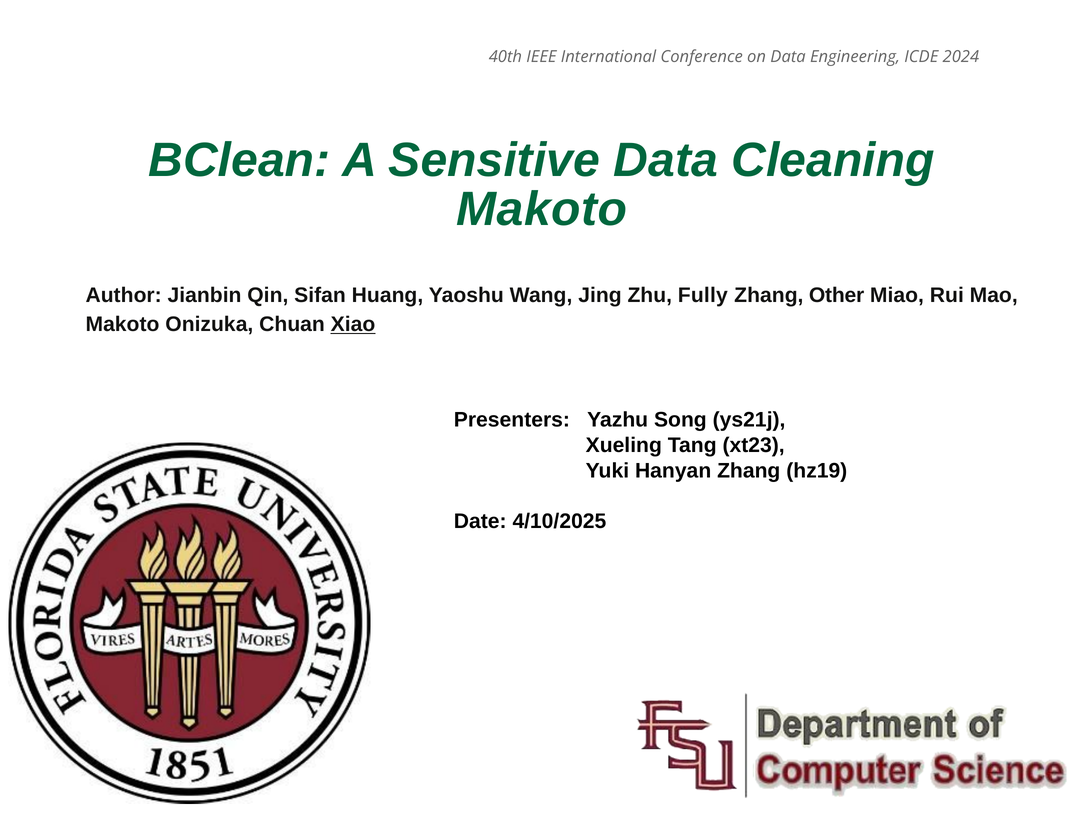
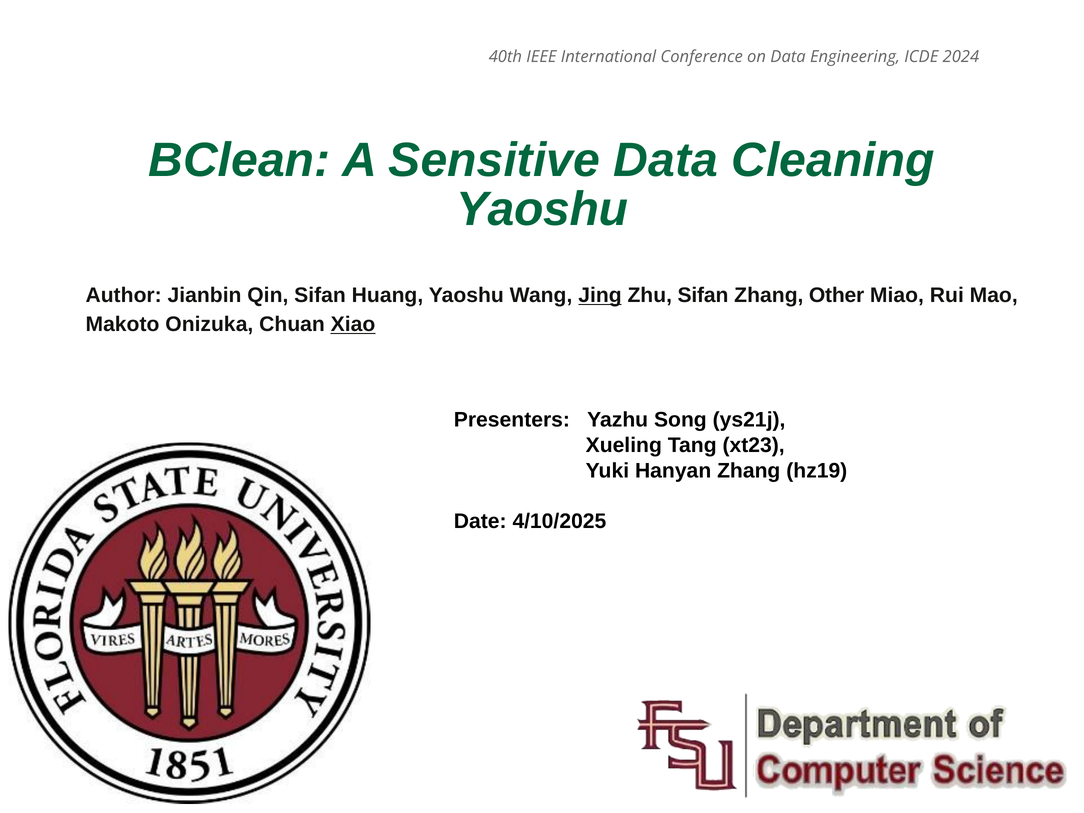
Makoto at (542, 209): Makoto -> Yaoshu
Jing underline: none -> present
Zhu Fully: Fully -> Sifan
